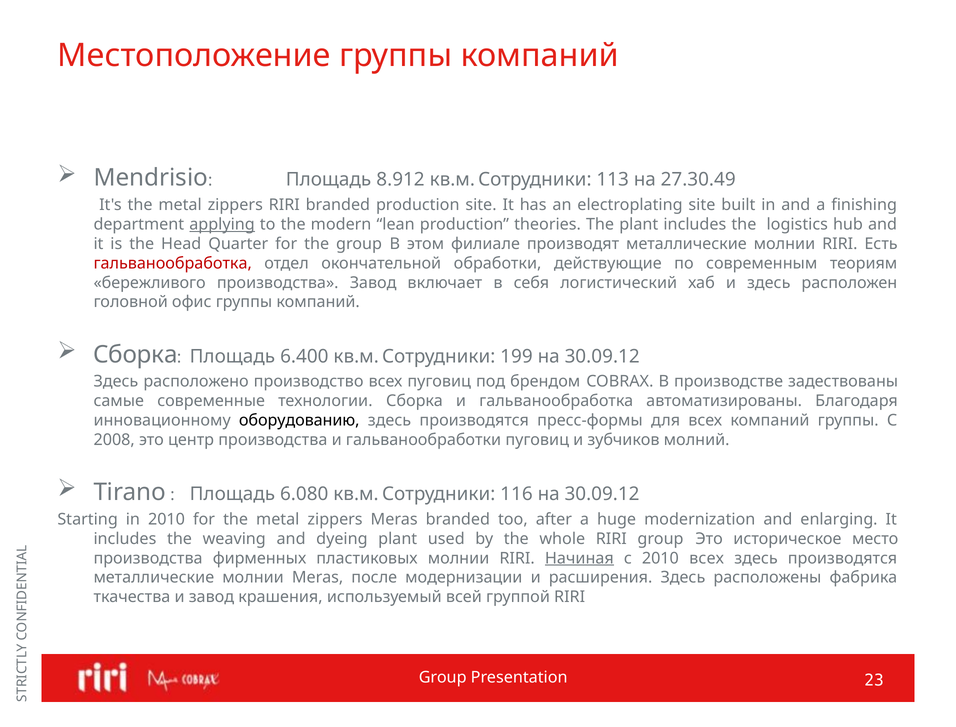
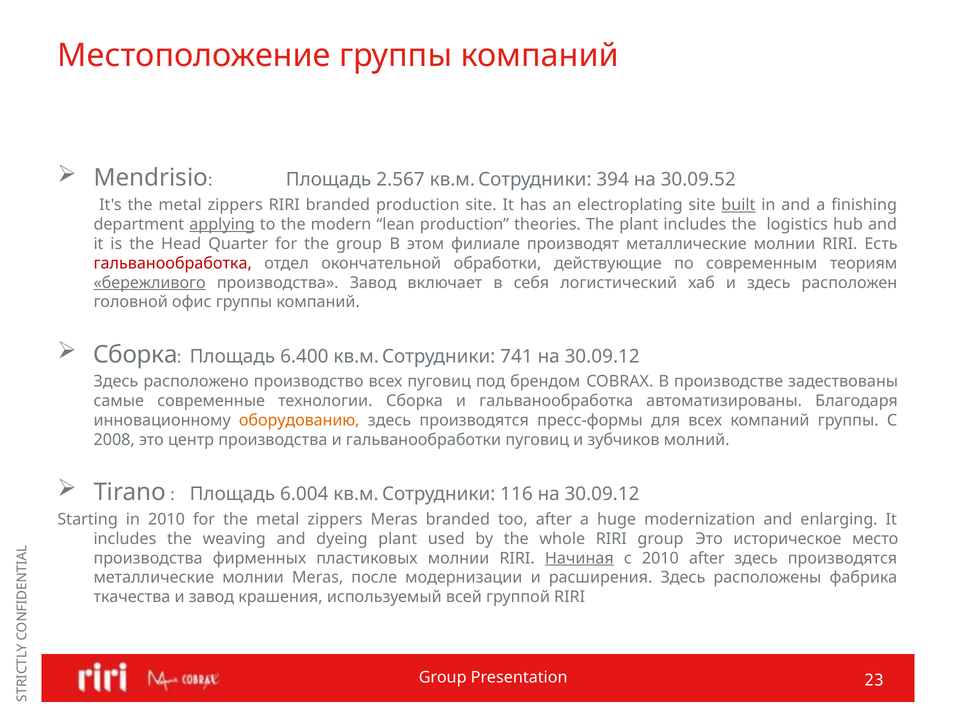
8.912: 8.912 -> 2.567
113: 113 -> 394
27.30.49: 27.30.49 -> 30.09.52
built underline: none -> present
бережливого underline: none -> present
199: 199 -> 741
оборудованию colour: black -> orange
6.080: 6.080 -> 6.004
2010 всех: всех -> after
